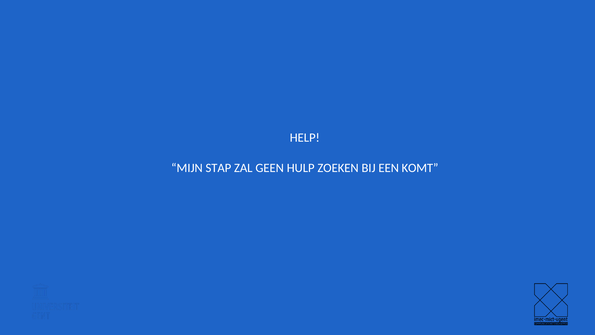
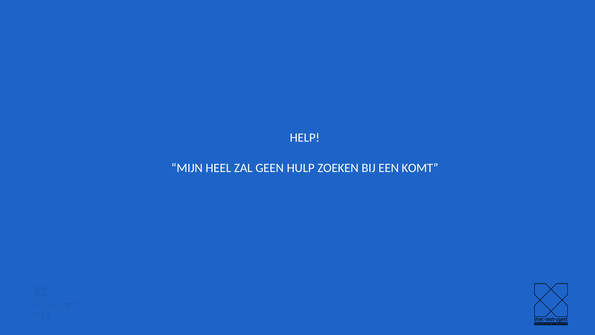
STAP: STAP -> HEEL
